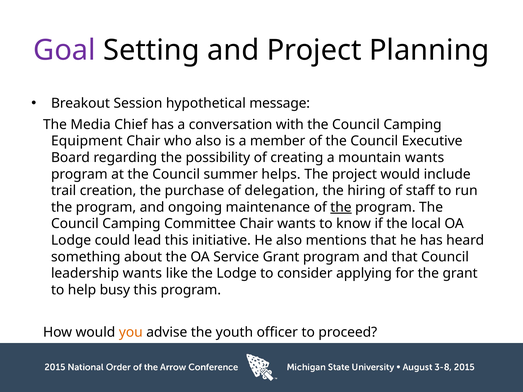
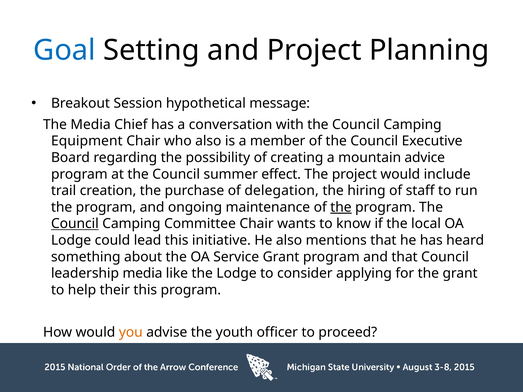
Goal colour: purple -> blue
mountain wants: wants -> advice
helps: helps -> effect
Council at (75, 224) underline: none -> present
leadership wants: wants -> media
busy: busy -> their
